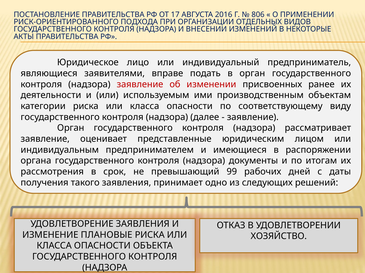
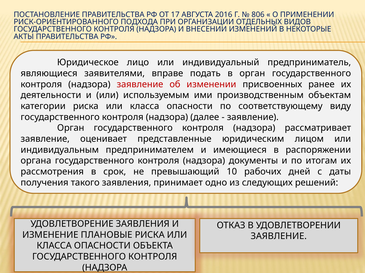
99: 99 -> 10
ХОЗЯЙСТВО at (279, 237): ХОЗЯЙСТВО -> ЗАЯВЛЕНИЕ
